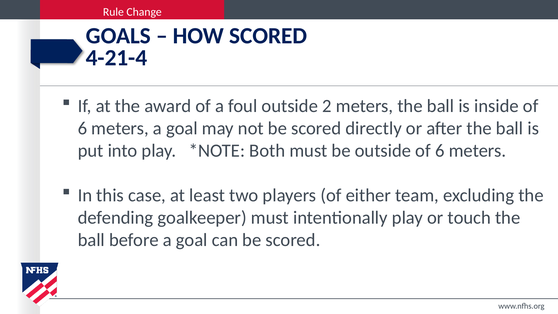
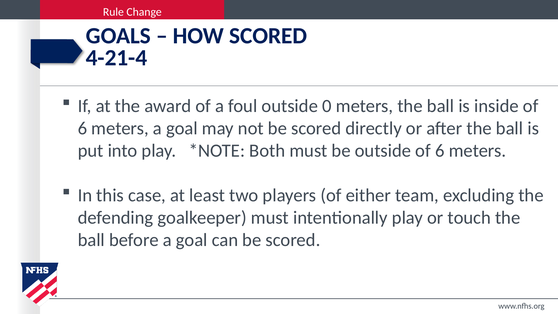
2: 2 -> 0
